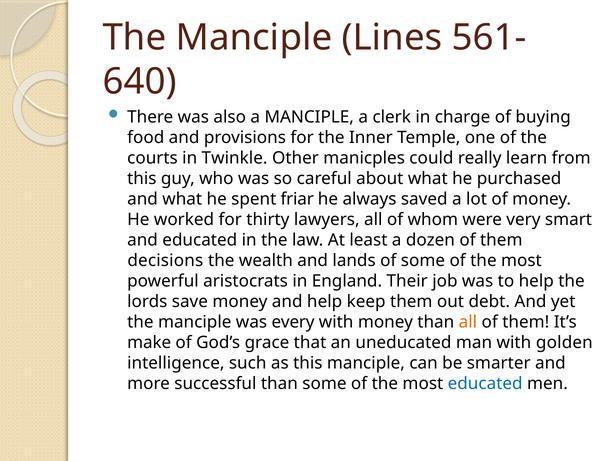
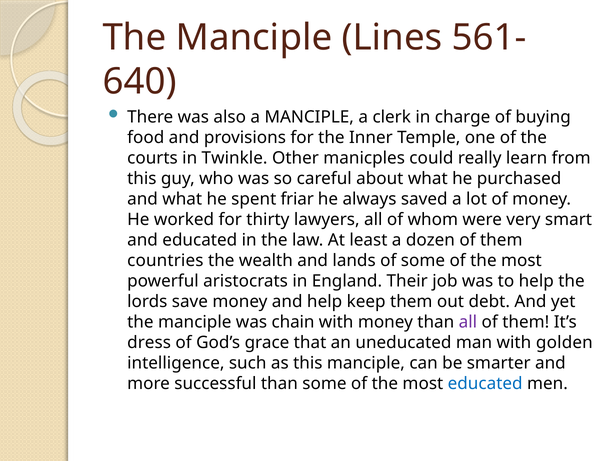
decisions: decisions -> countries
every: every -> chain
all at (468, 322) colour: orange -> purple
make: make -> dress
